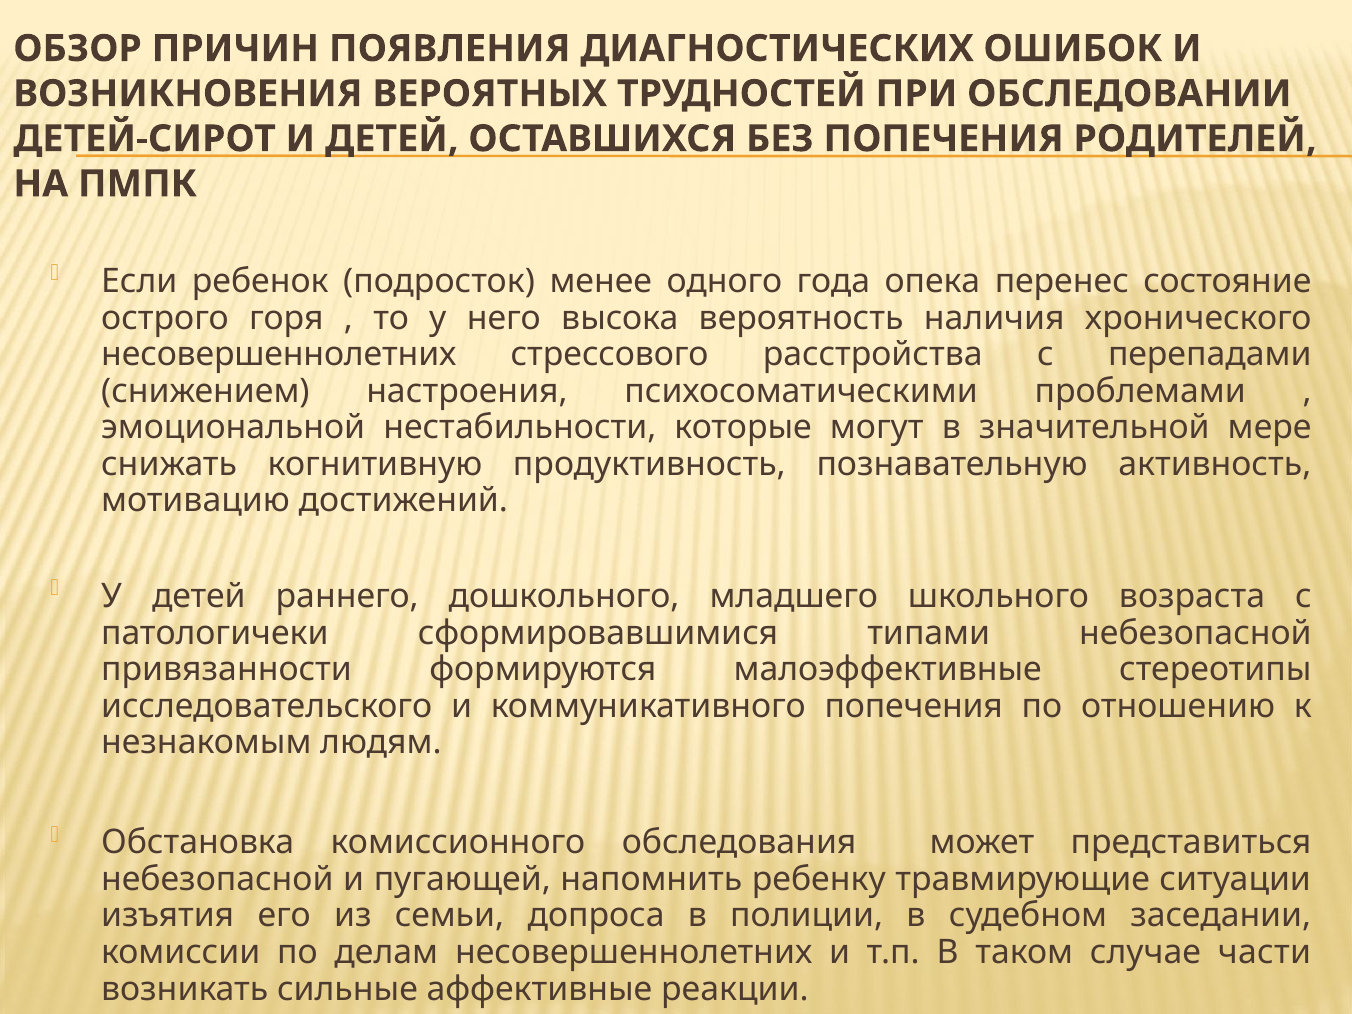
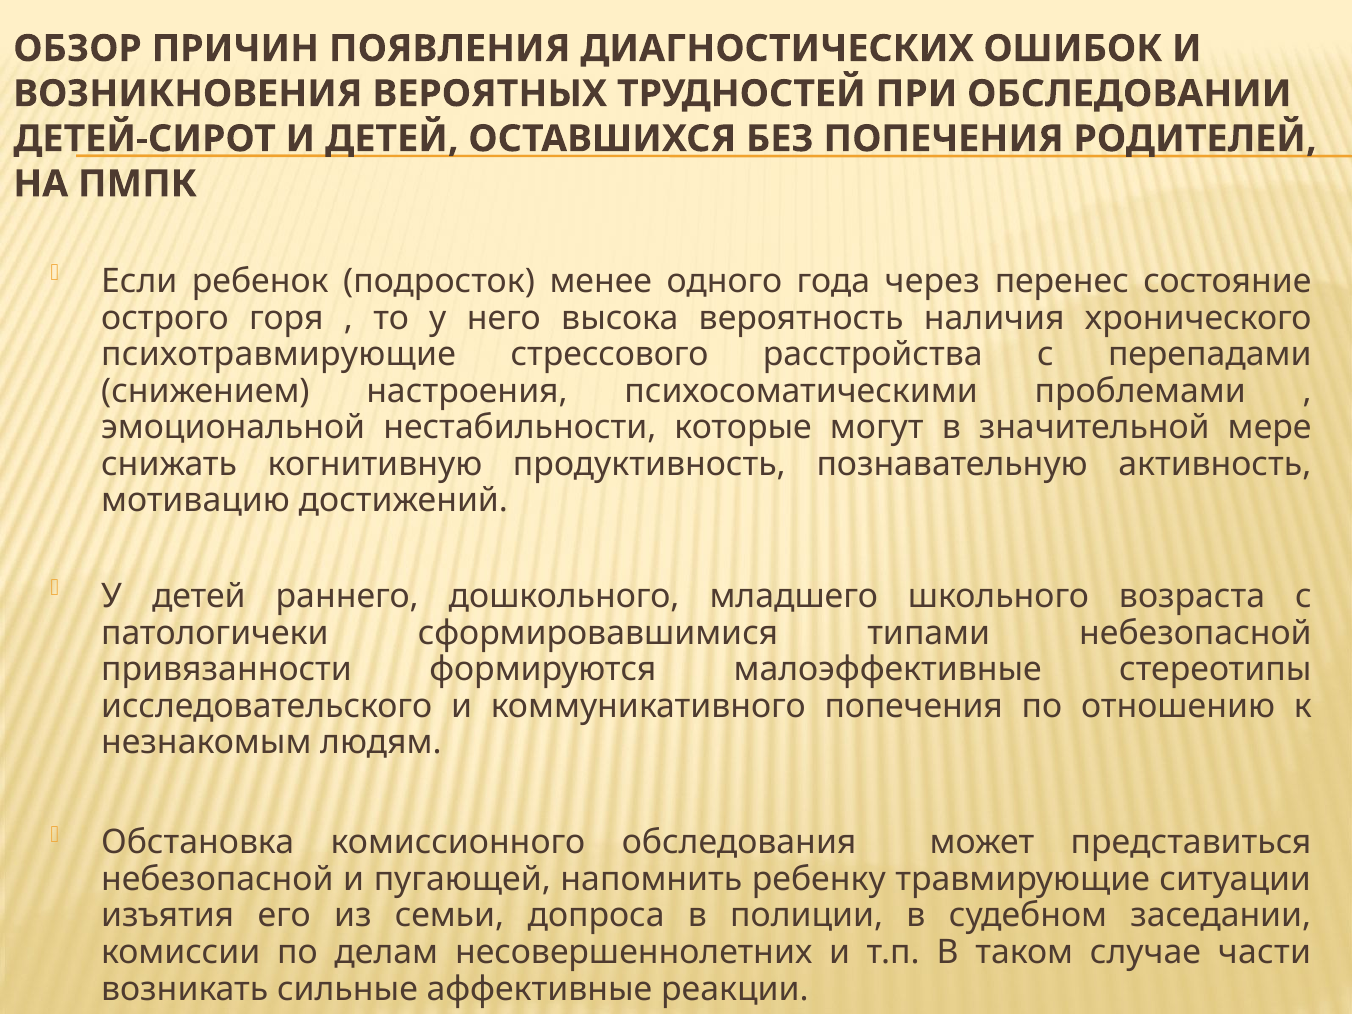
опека: опека -> через
несовершеннолетних at (279, 355): несовершеннолетних -> психотравмирующие
